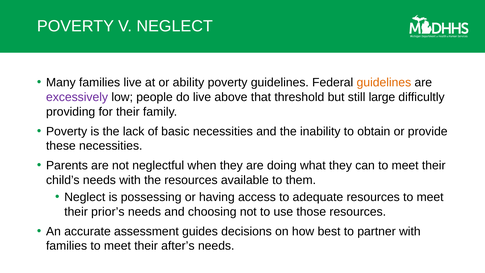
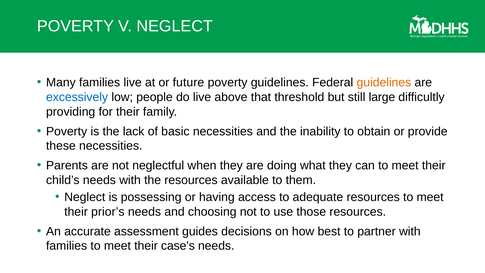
ability: ability -> future
excessively colour: purple -> blue
after’s: after’s -> case’s
